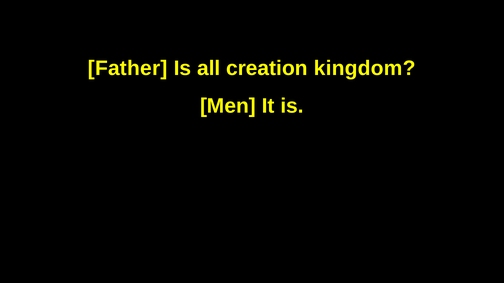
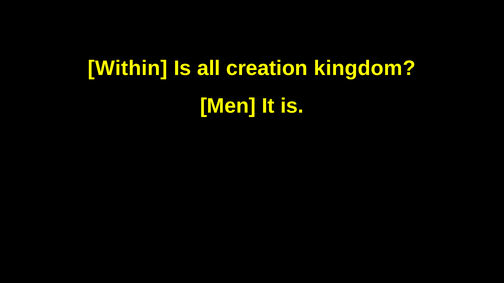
Father: Father -> Within
